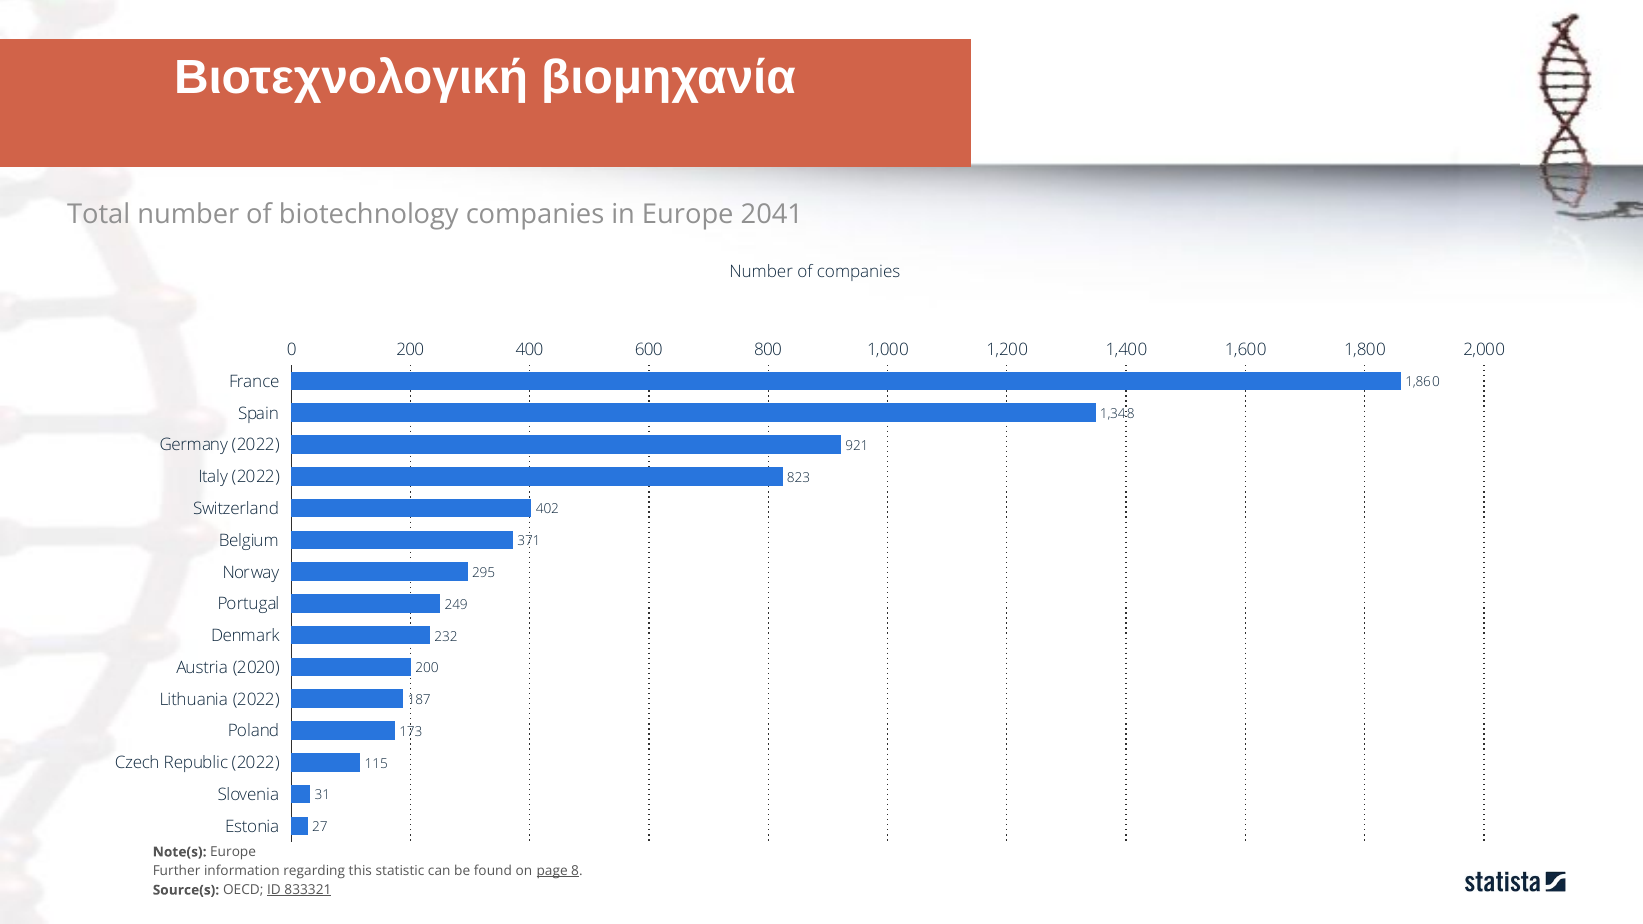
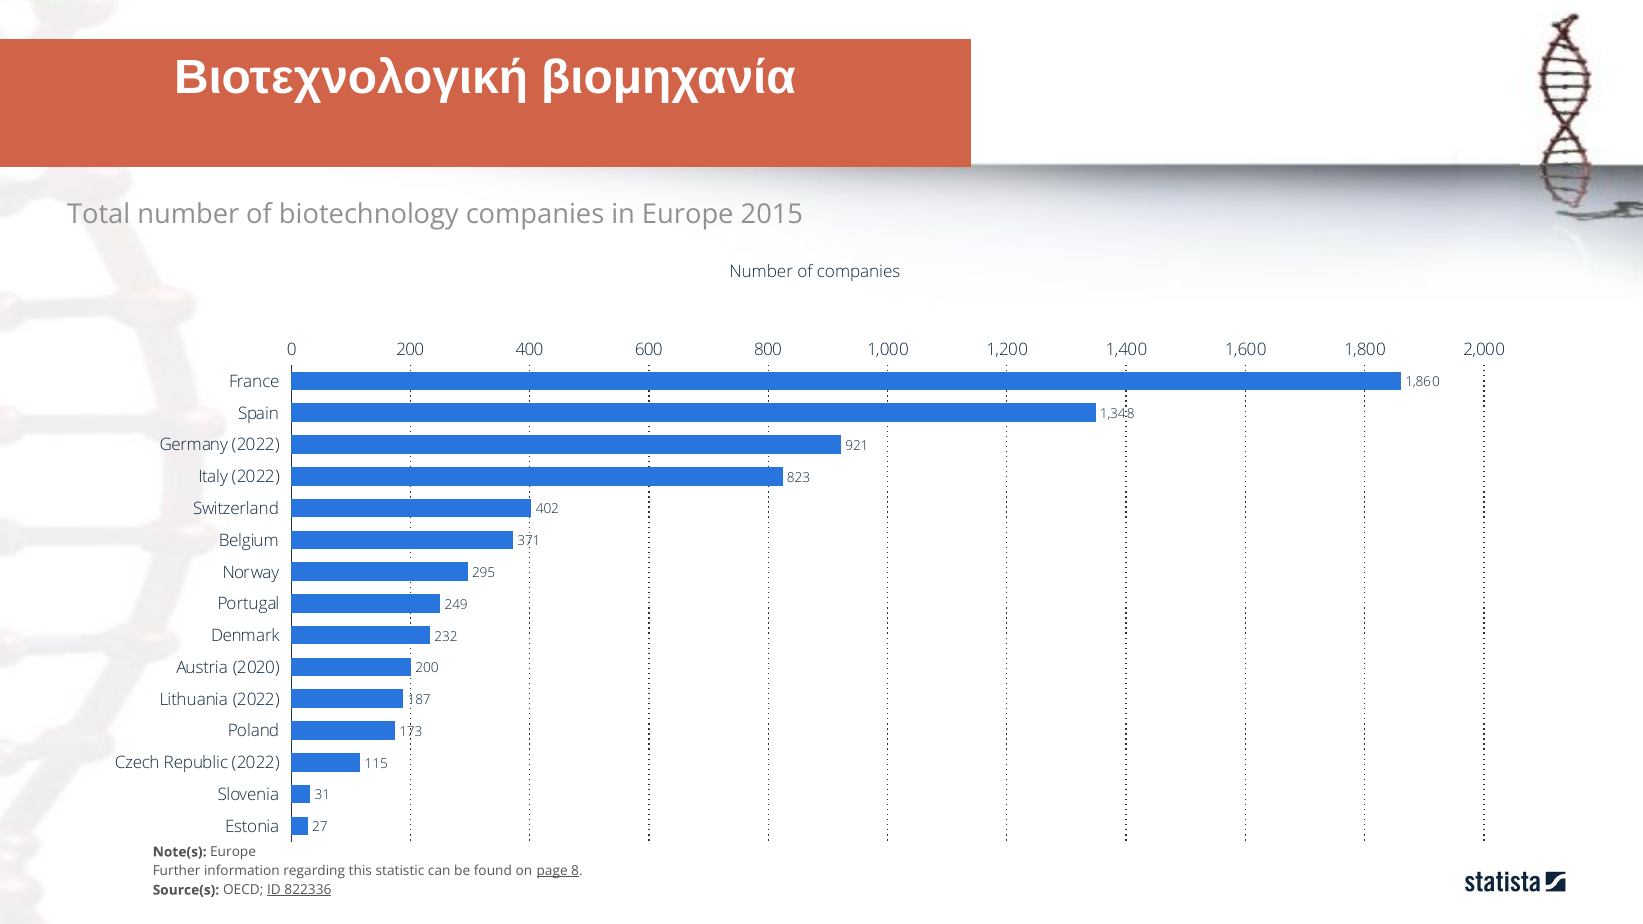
2041: 2041 -> 2015
833321: 833321 -> 822336
